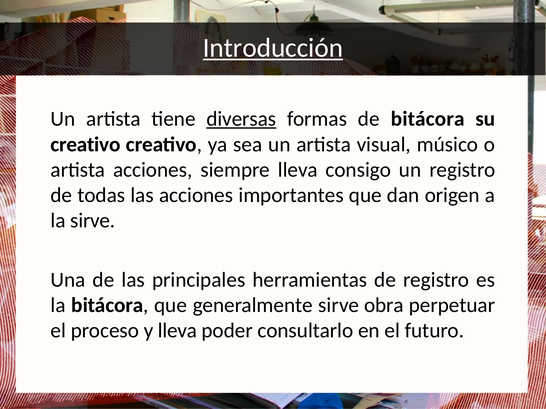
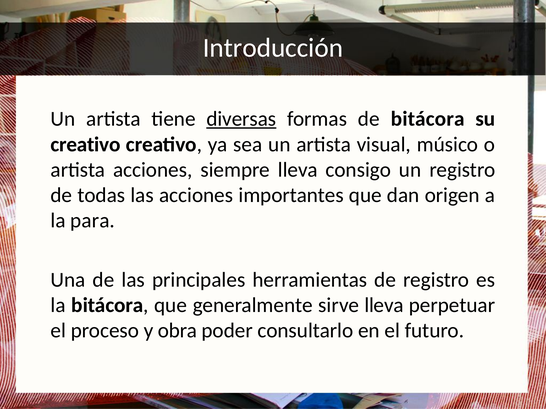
Introducción underline: present -> none
la sirve: sirve -> para
sirve obra: obra -> lleva
y lleva: lleva -> obra
